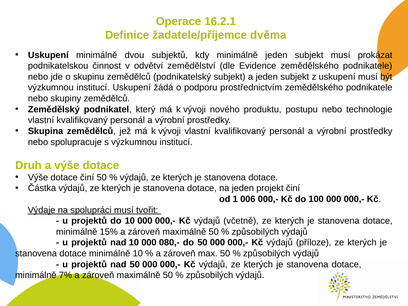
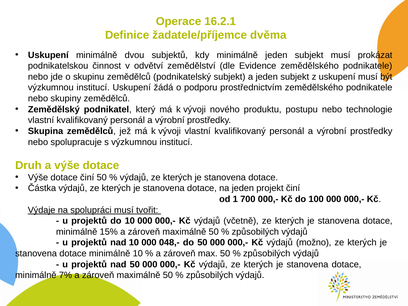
006: 006 -> 700
080,-: 080,- -> 048,-
příloze: příloze -> možno
